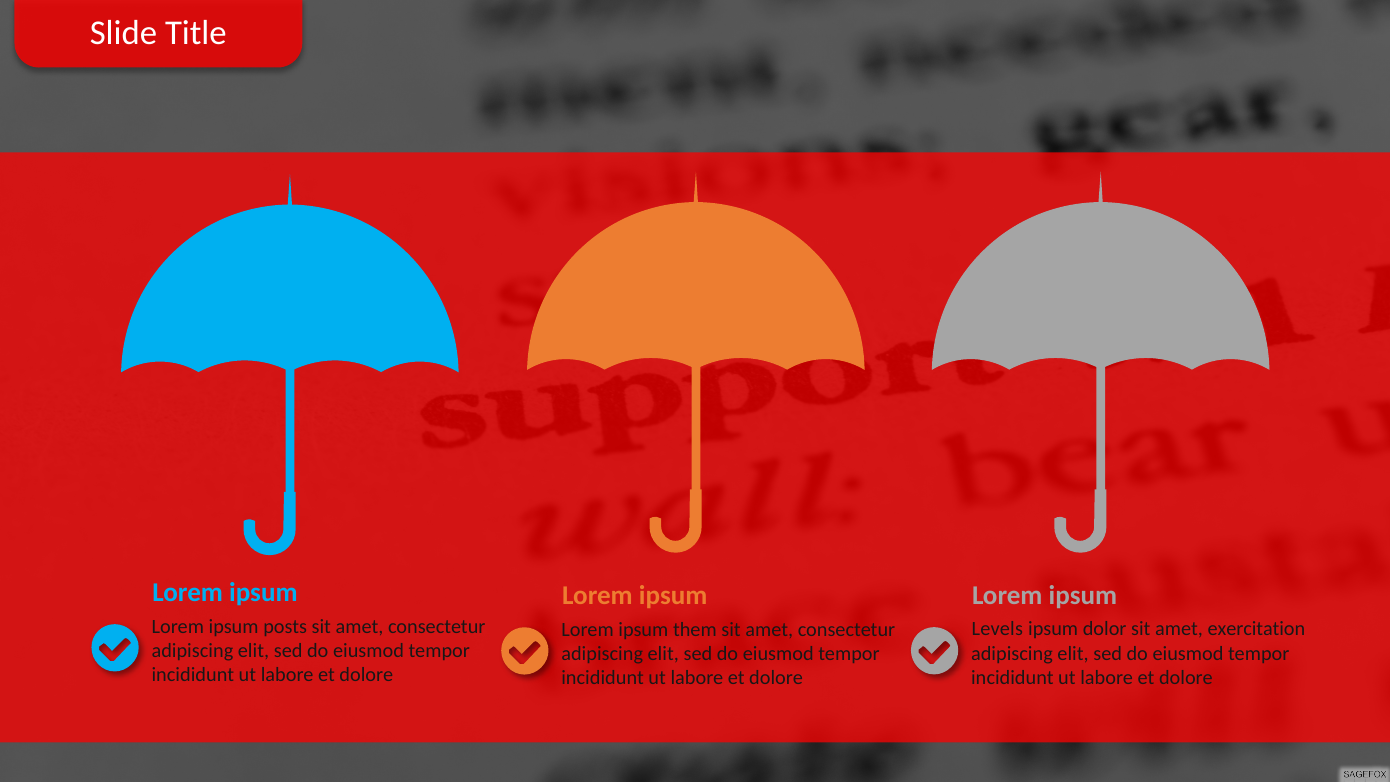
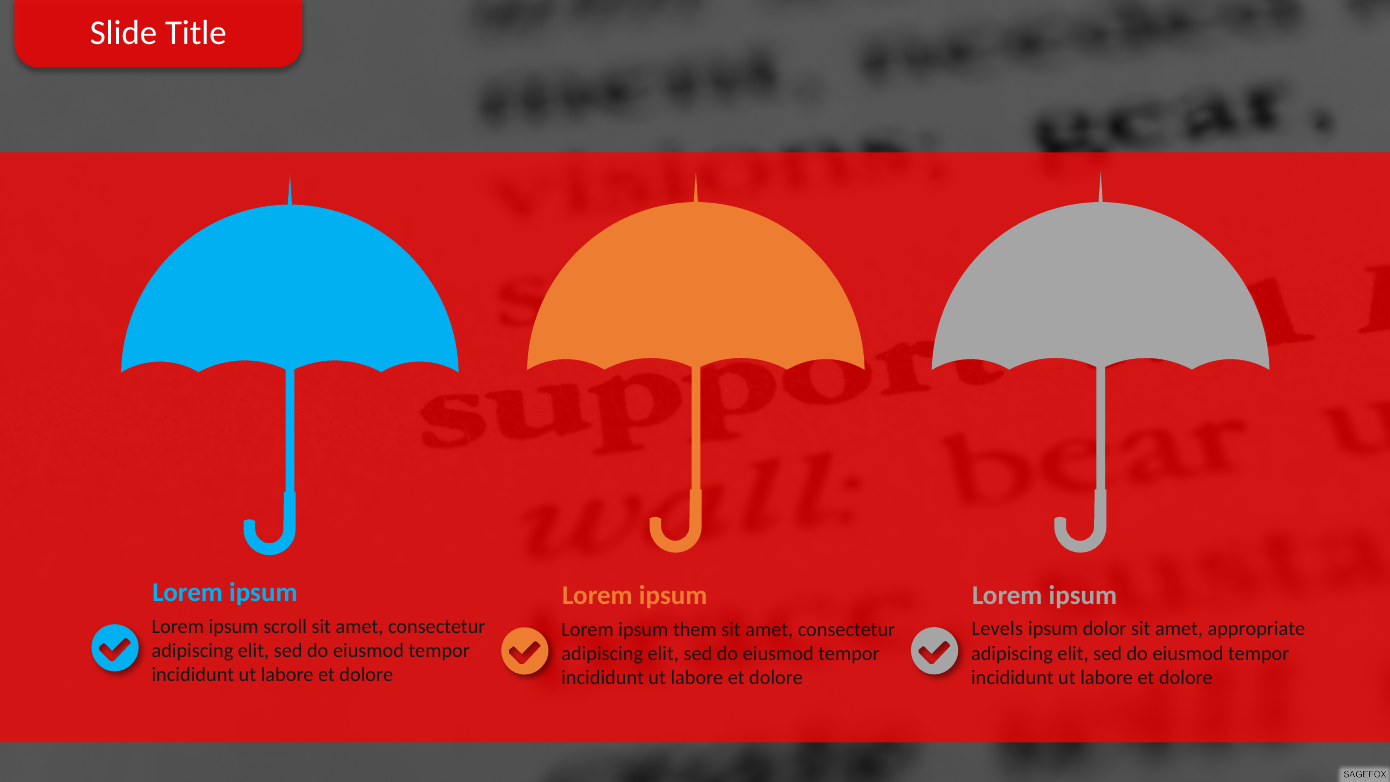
posts: posts -> scroll
exercitation: exercitation -> appropriate
